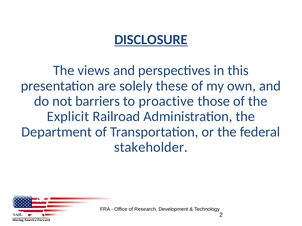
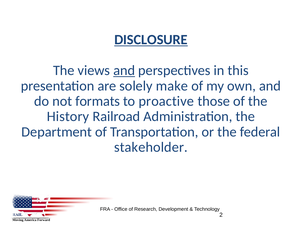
and at (124, 71) underline: none -> present
these: these -> make
barriers: barriers -> formats
Explicit: Explicit -> History
